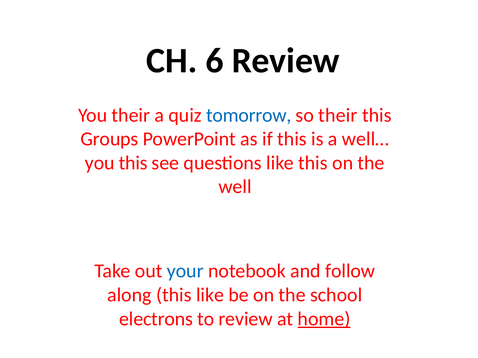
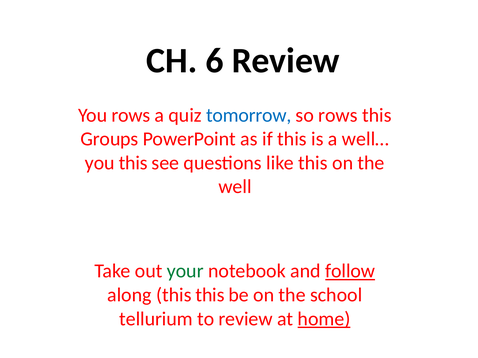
You their: their -> rows
so their: their -> rows
your colour: blue -> green
follow underline: none -> present
this like: like -> this
electrons: electrons -> tellurium
